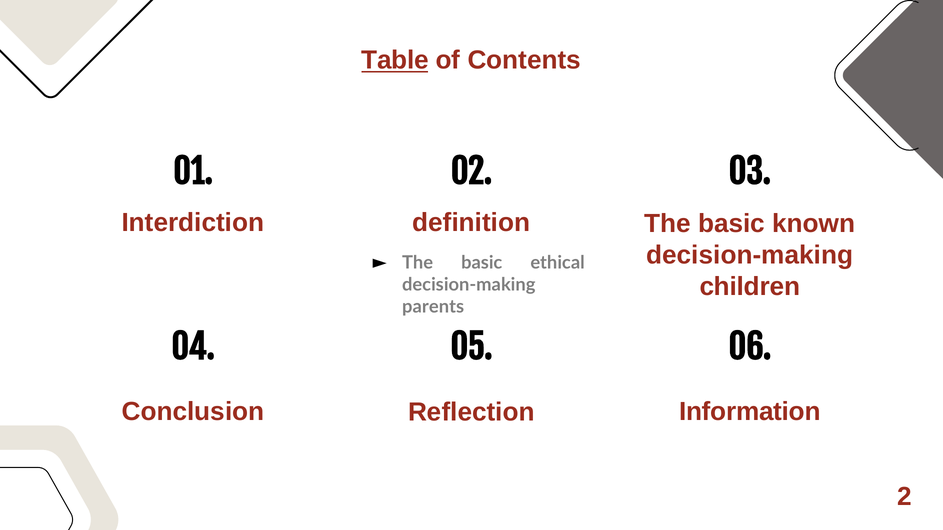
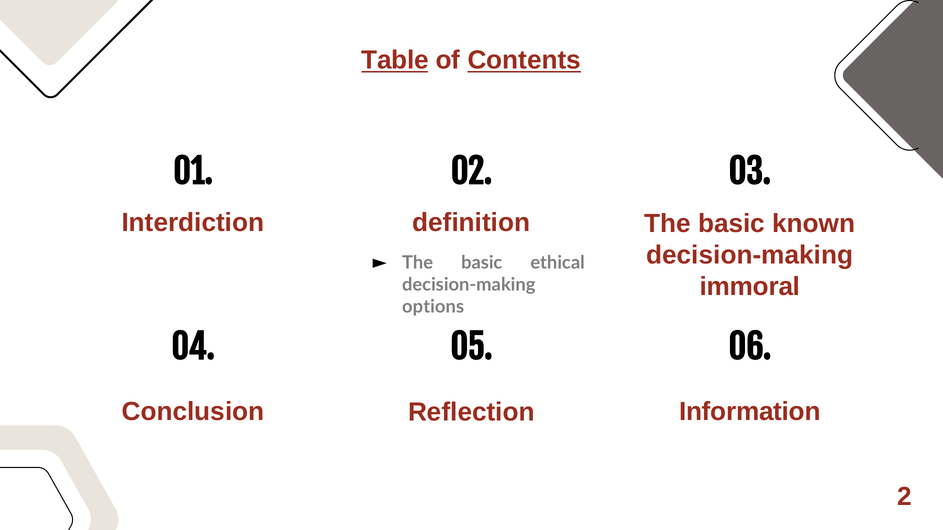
Contents underline: none -> present
children: children -> immoral
parents: parents -> options
